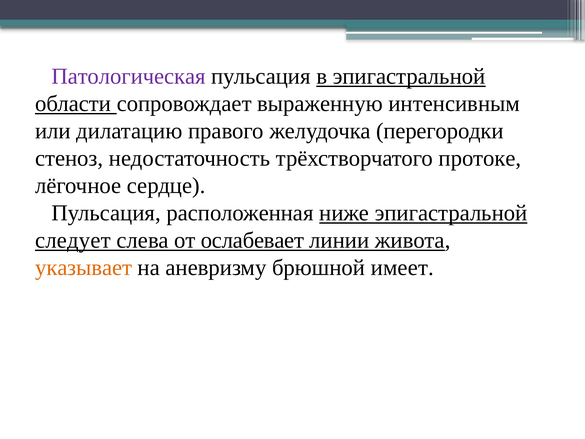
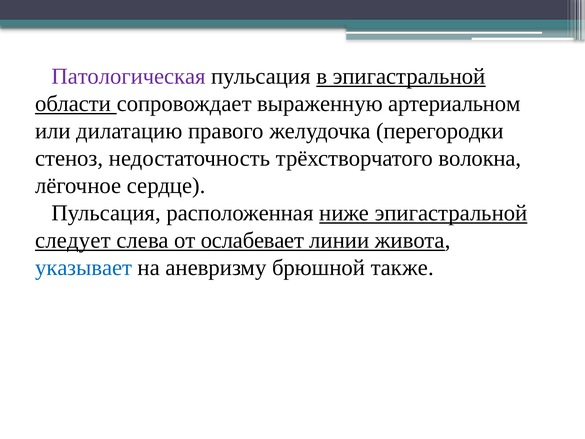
интенсивным: интенсивным -> артериальном
протоке: протоке -> волокна
указывает colour: orange -> blue
имеет: имеет -> также
